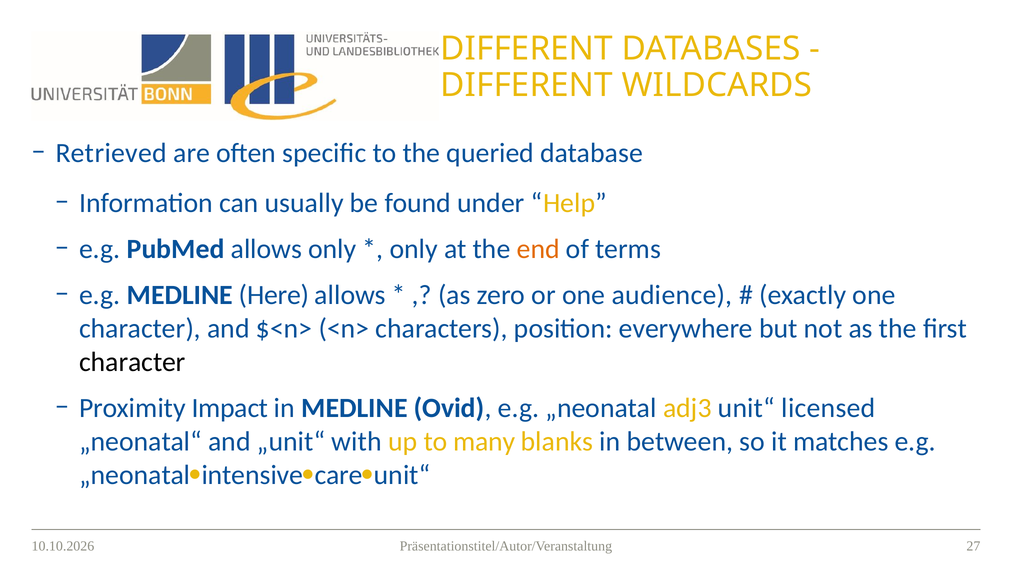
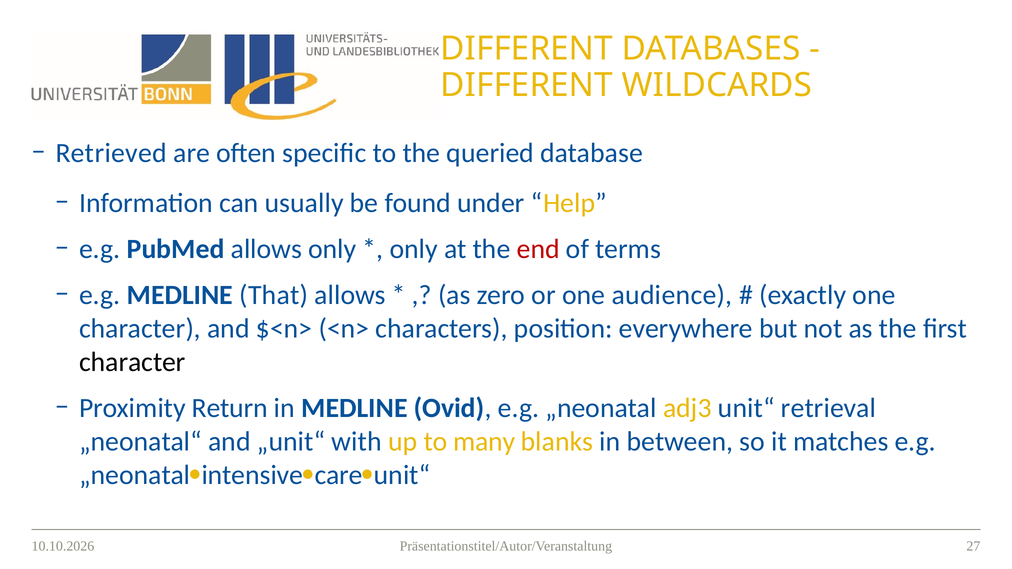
end colour: orange -> red
Here: Here -> That
Impact: Impact -> Return
licensed: licensed -> retrieval
